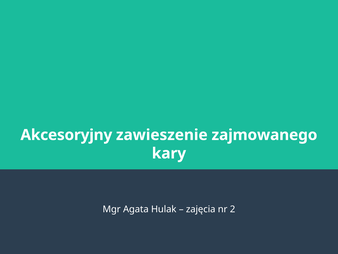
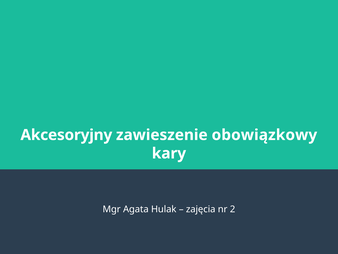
zajmowanego: zajmowanego -> obowiązkowy
